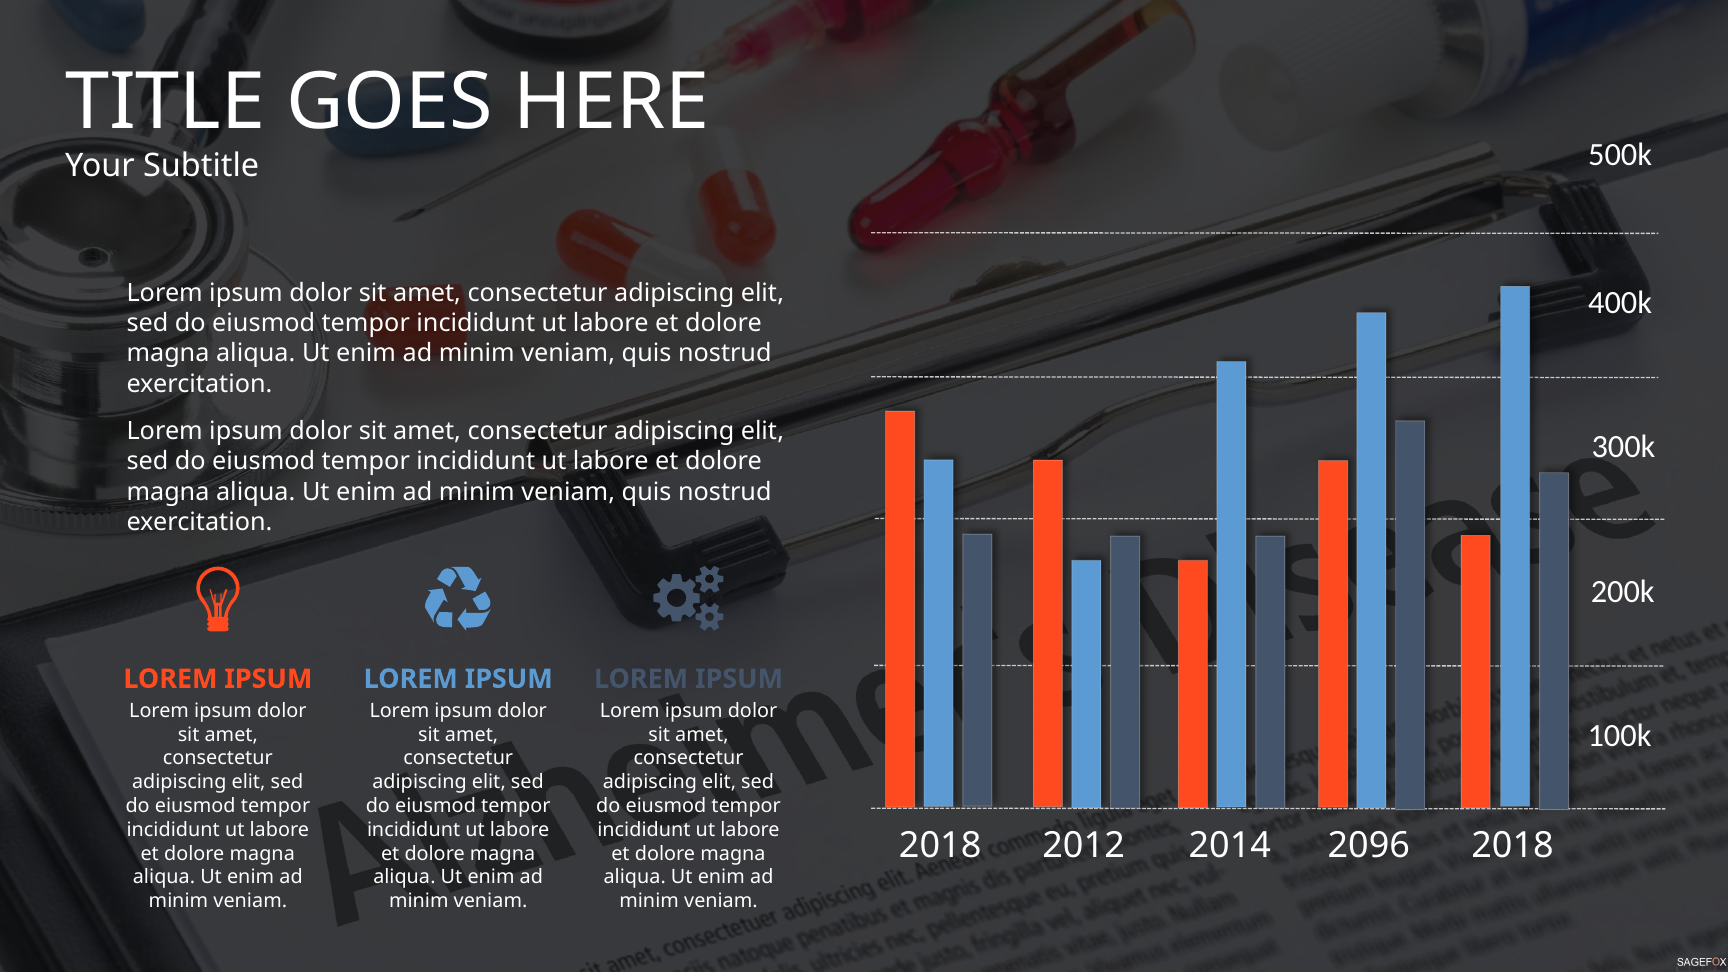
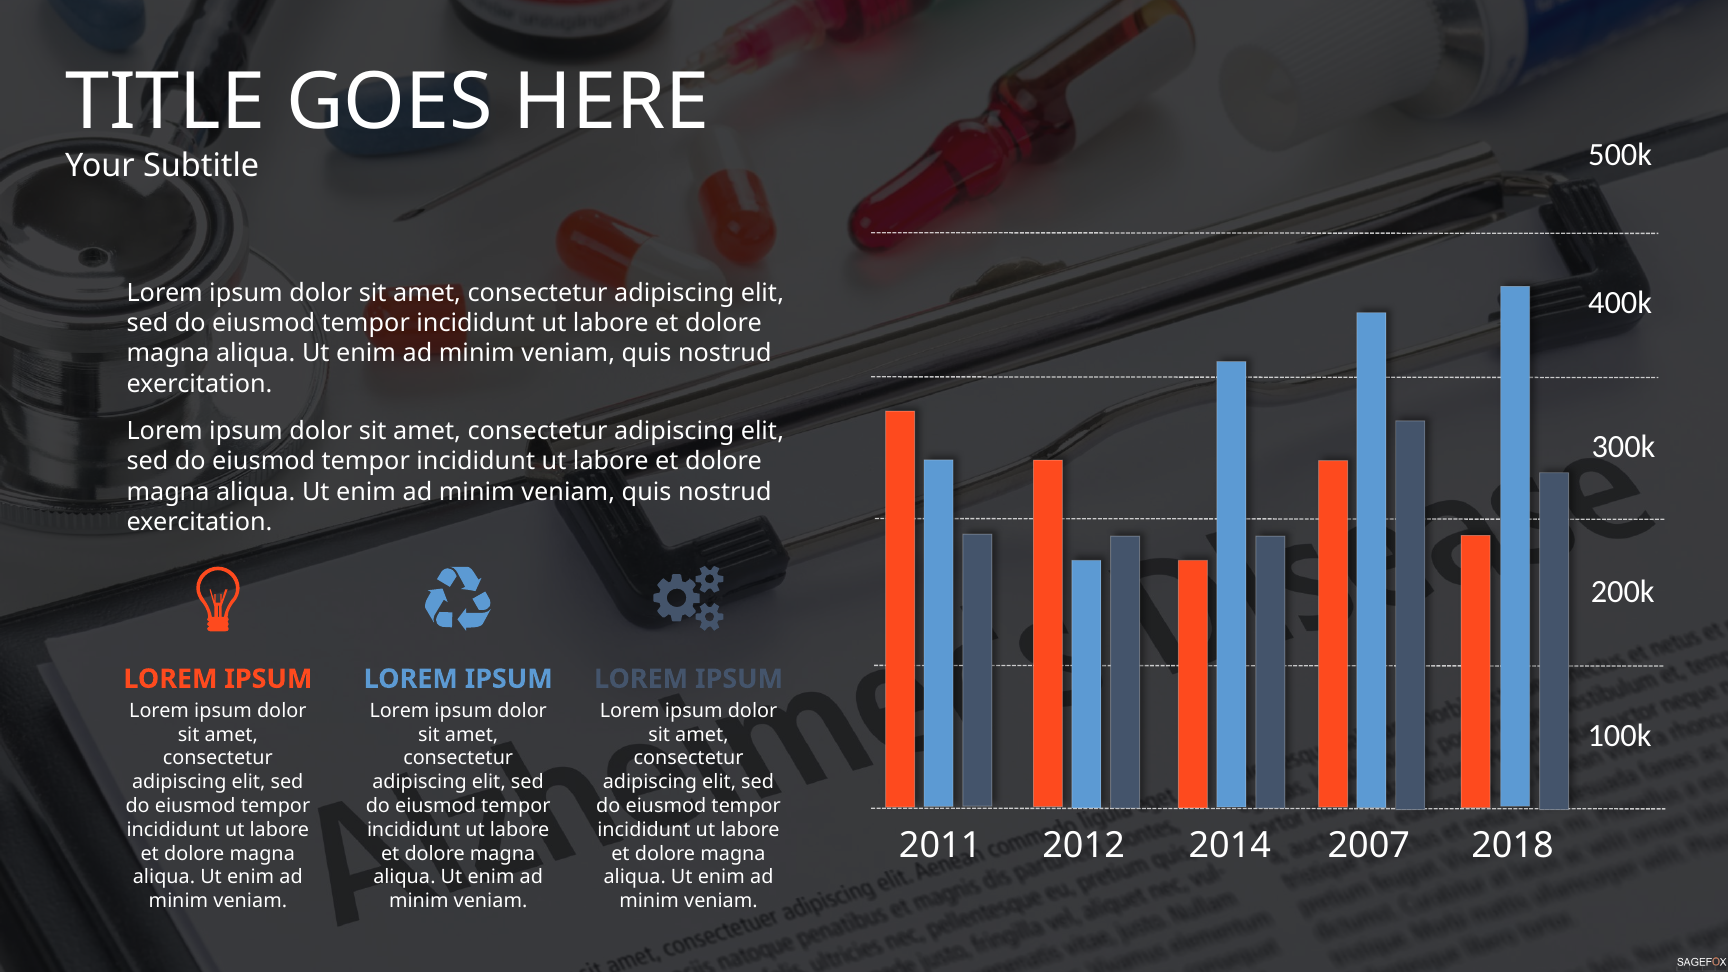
2018 at (940, 846): 2018 -> 2011
2096: 2096 -> 2007
